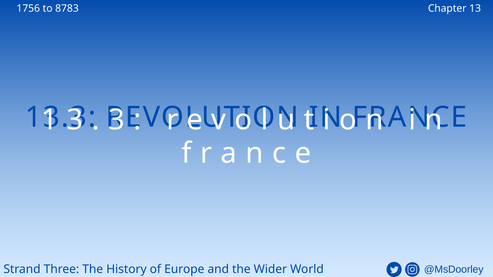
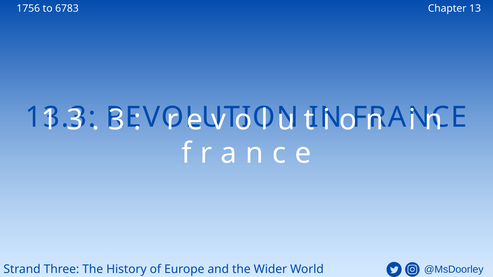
8783: 8783 -> 6783
